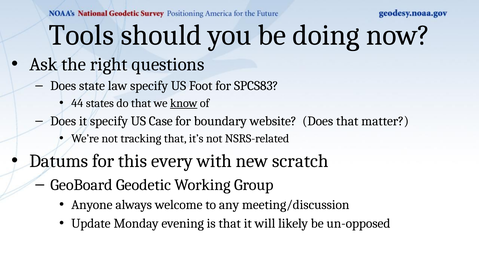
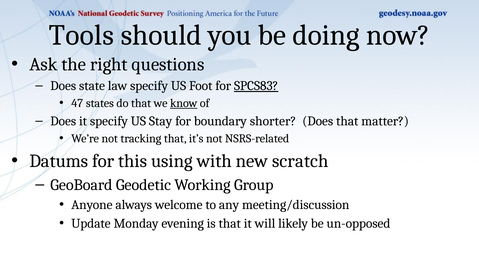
SPCS83 underline: none -> present
44: 44 -> 47
Case: Case -> Stay
website: website -> shorter
every: every -> using
